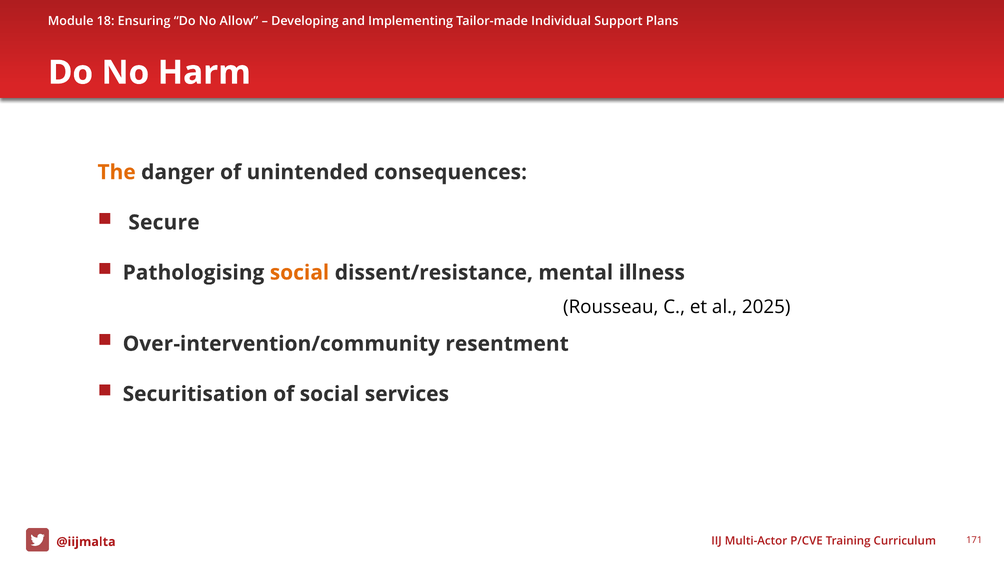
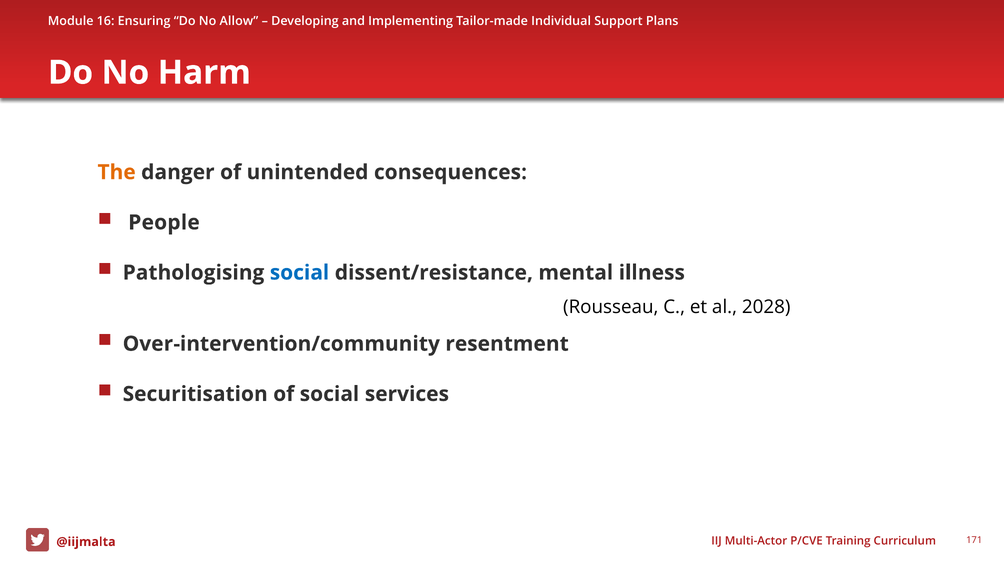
18: 18 -> 16
Secure: Secure -> People
social at (300, 273) colour: orange -> blue
2025: 2025 -> 2028
